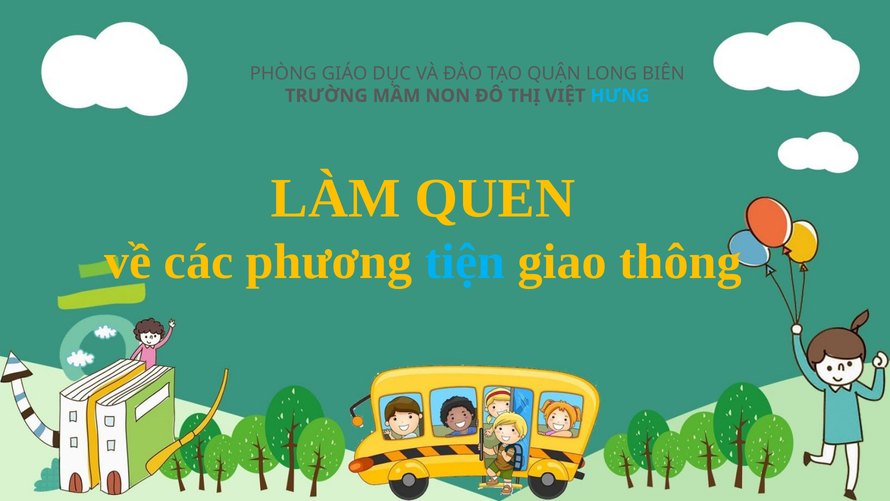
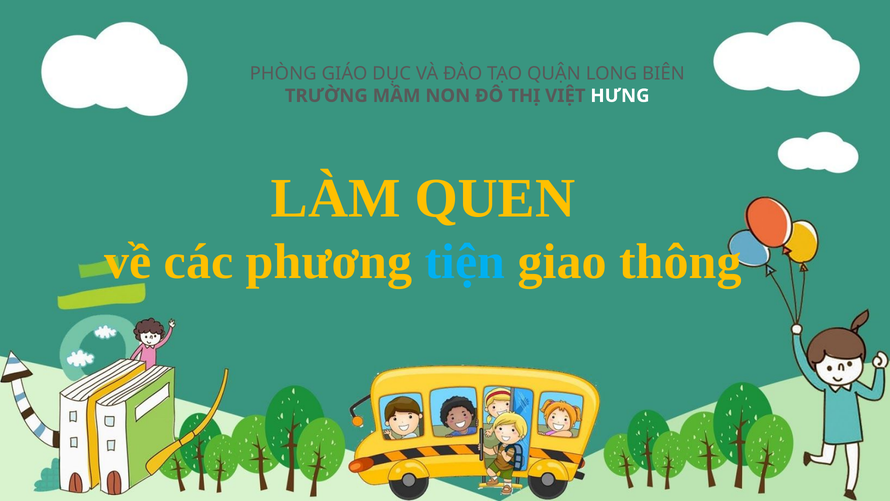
HƯNG colour: light blue -> white
